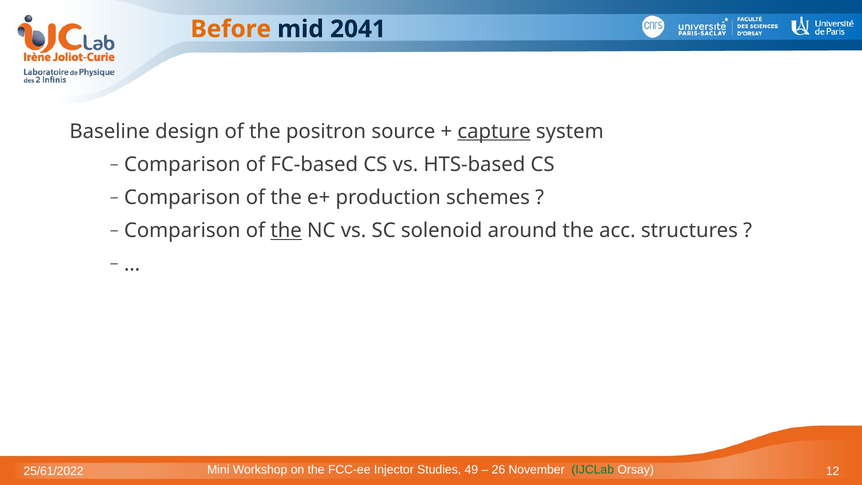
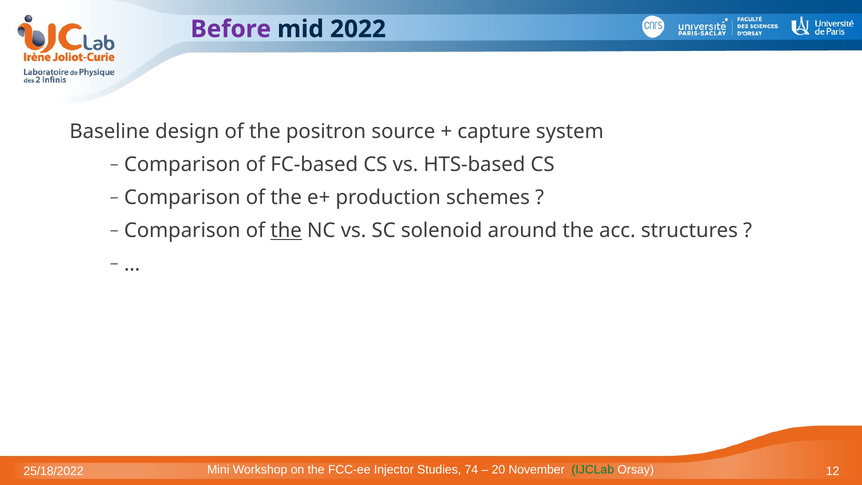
Before colour: orange -> purple
2041: 2041 -> 2022
capture underline: present -> none
25/61/2022: 25/61/2022 -> 25/18/2022
49: 49 -> 74
26: 26 -> 20
